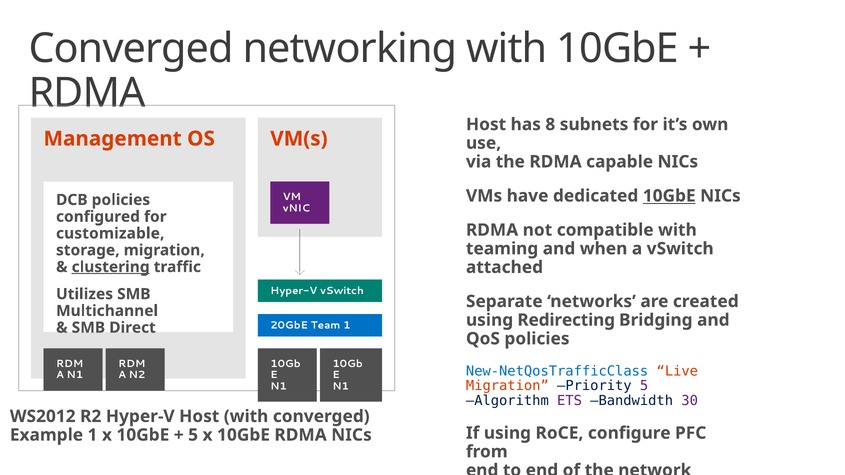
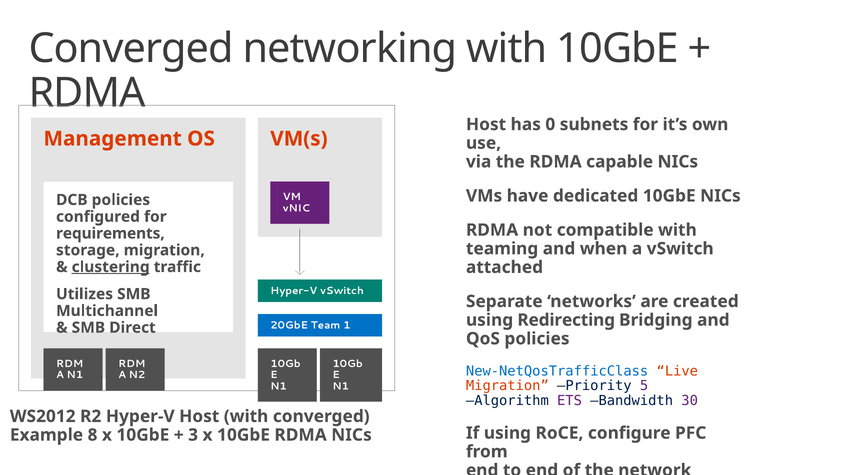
8: 8 -> 0
10GbE at (669, 196) underline: present -> none
customizable: customizable -> requirements
Example 1: 1 -> 8
5 at (193, 435): 5 -> 3
